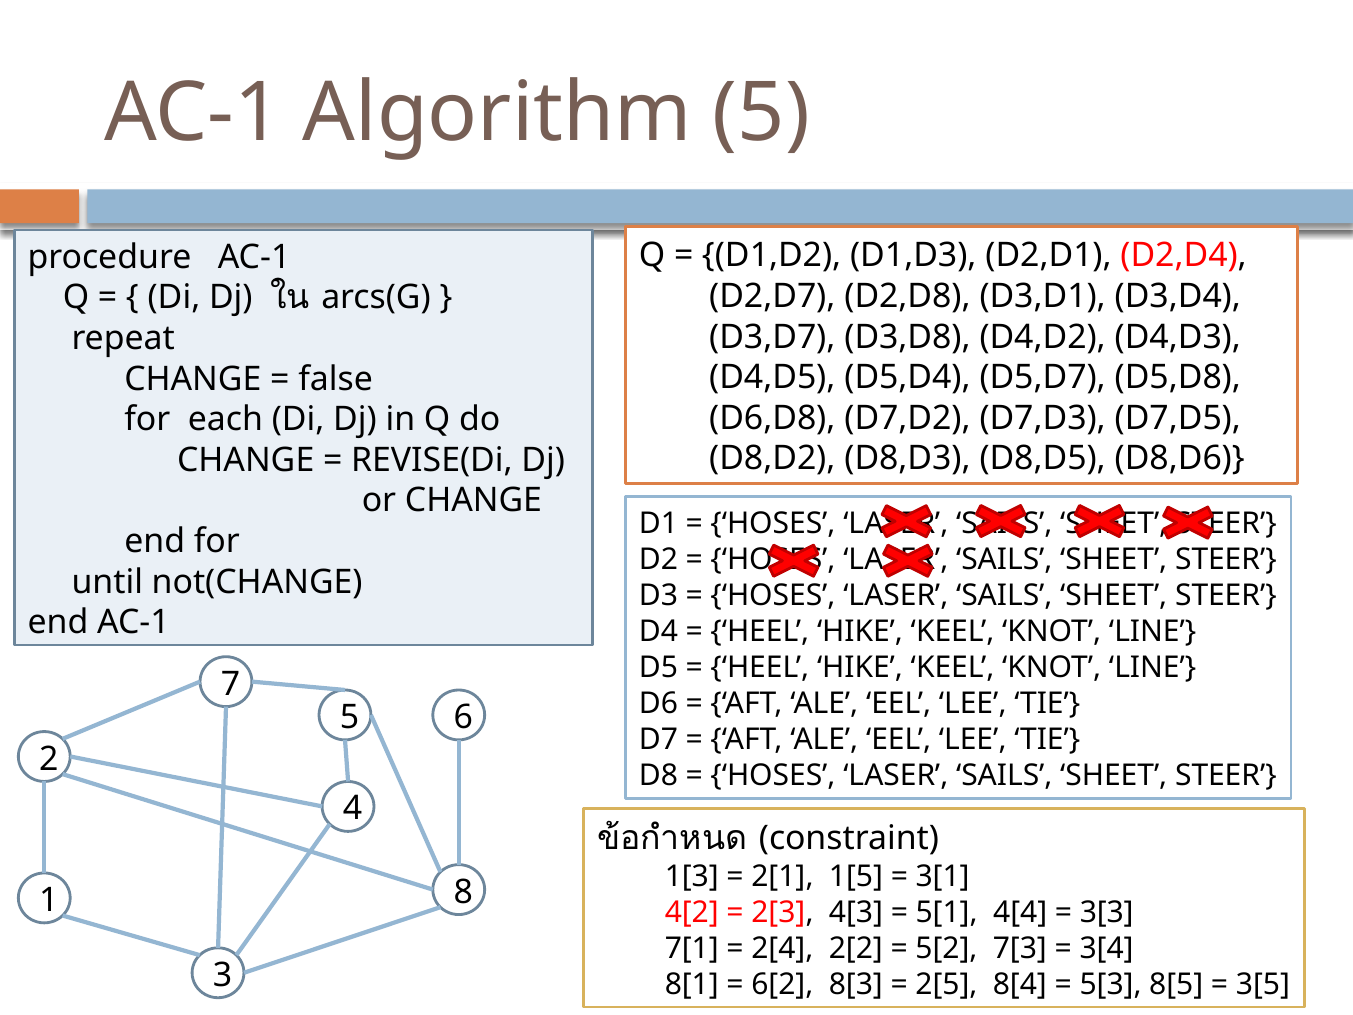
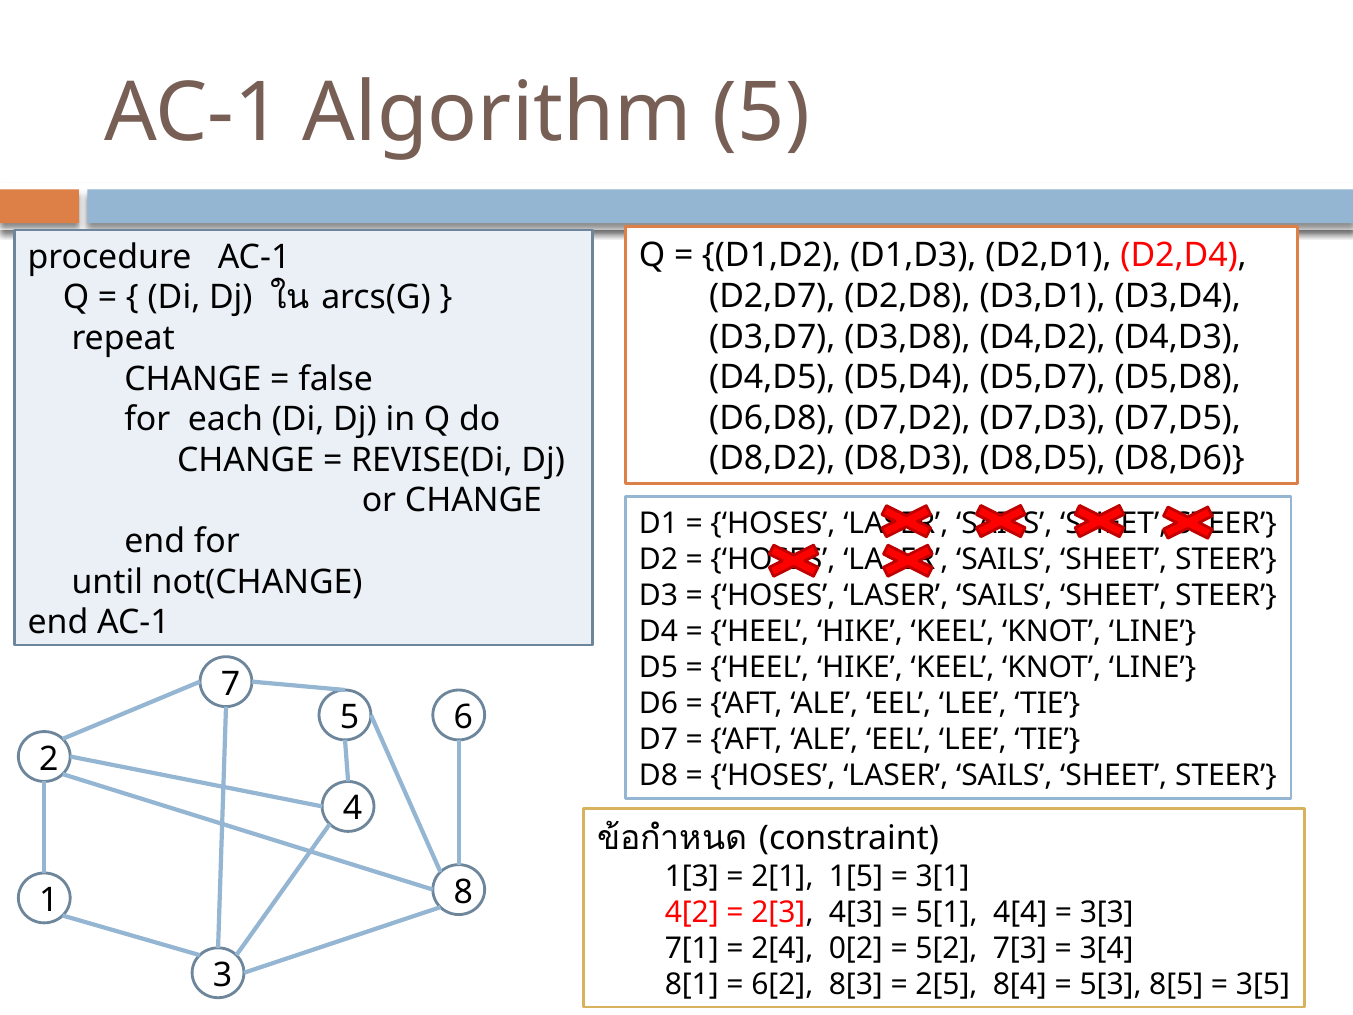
2[2: 2[2 -> 0[2
